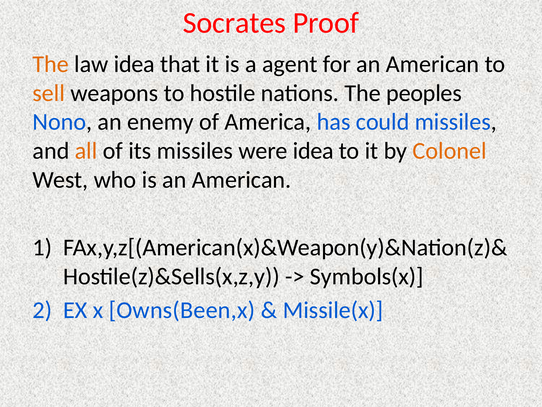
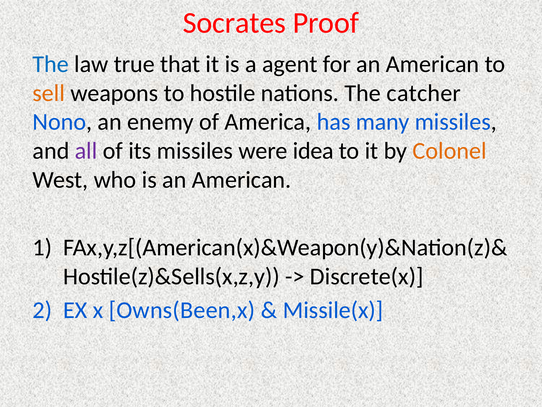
The at (51, 64) colour: orange -> blue
law idea: idea -> true
peoples: peoples -> catcher
could: could -> many
all colour: orange -> purple
Symbols(x: Symbols(x -> Discrete(x
